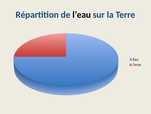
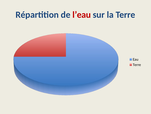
l’eau colour: black -> red
